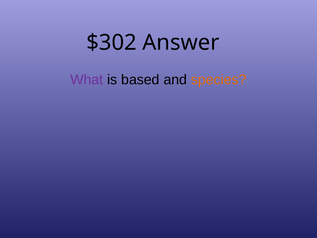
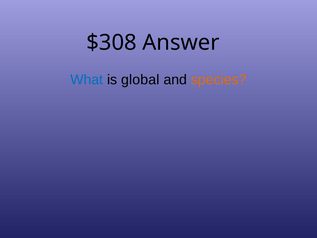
$302: $302 -> $308
What colour: purple -> blue
based: based -> global
